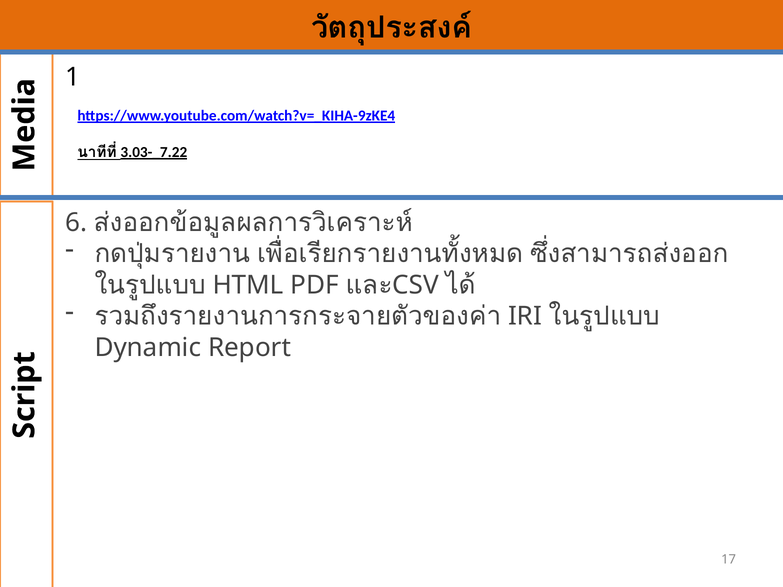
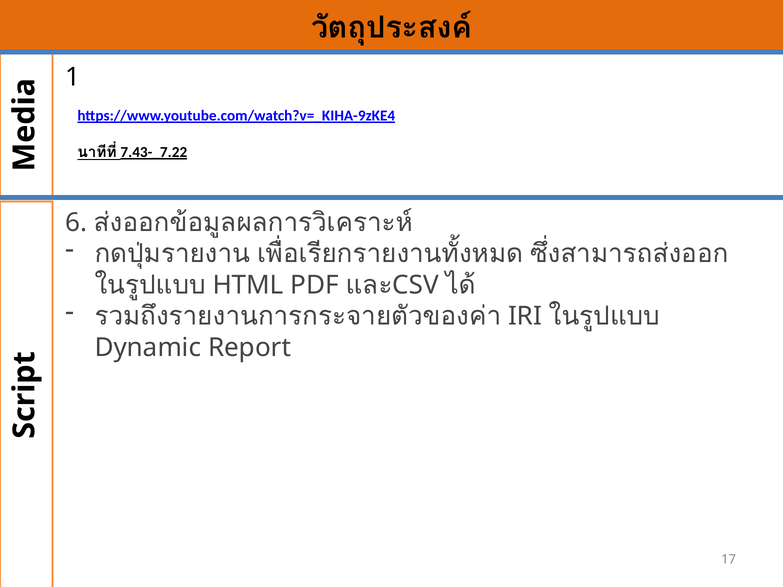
3.03-_7.22: 3.03-_7.22 -> 7.43-_7.22
